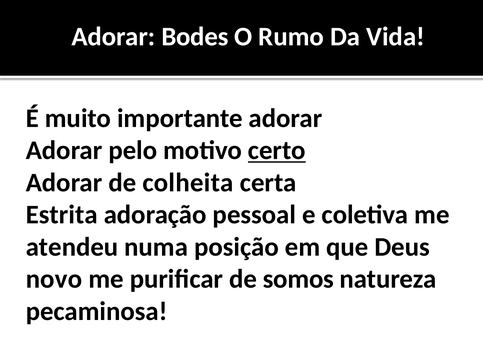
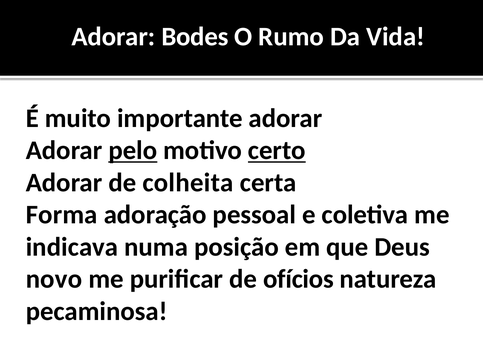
pelo underline: none -> present
Estrita: Estrita -> Forma
atendeu: atendeu -> indicava
somos: somos -> ofícios
